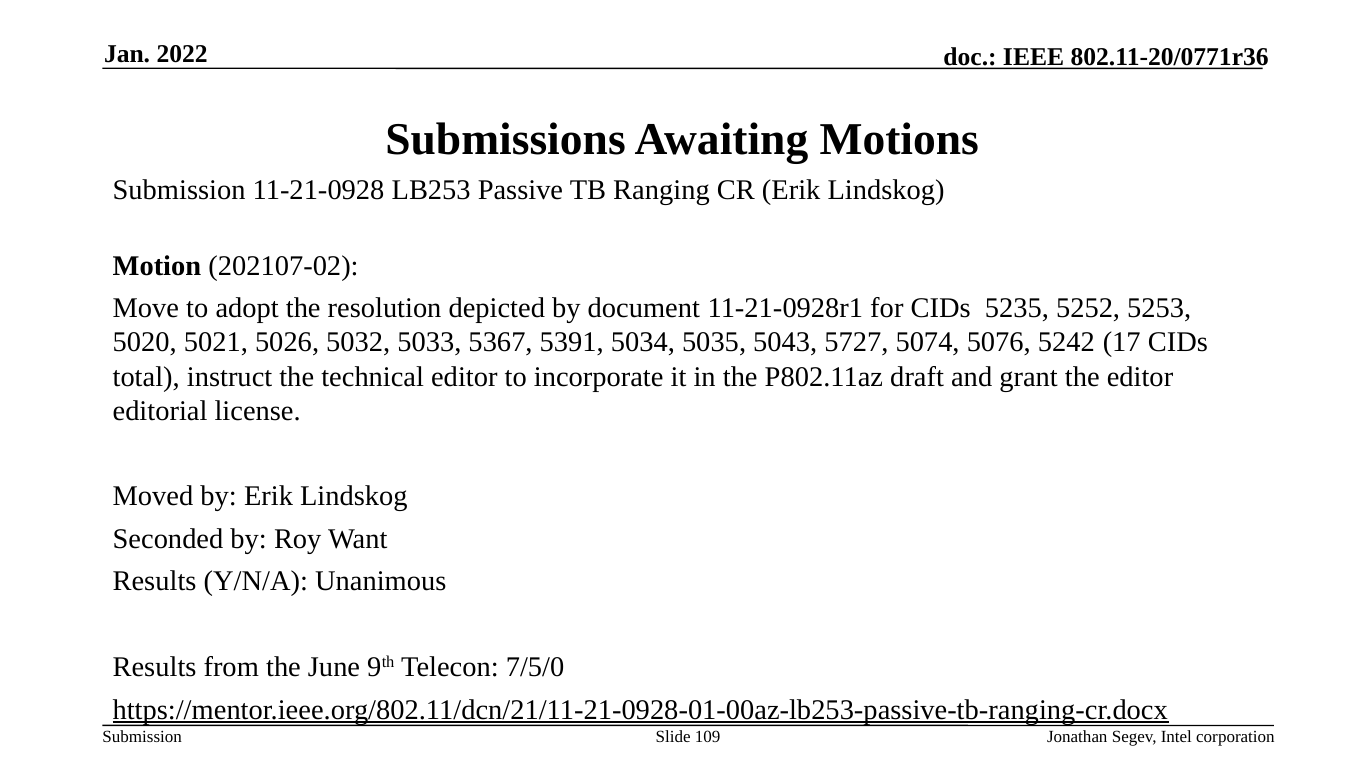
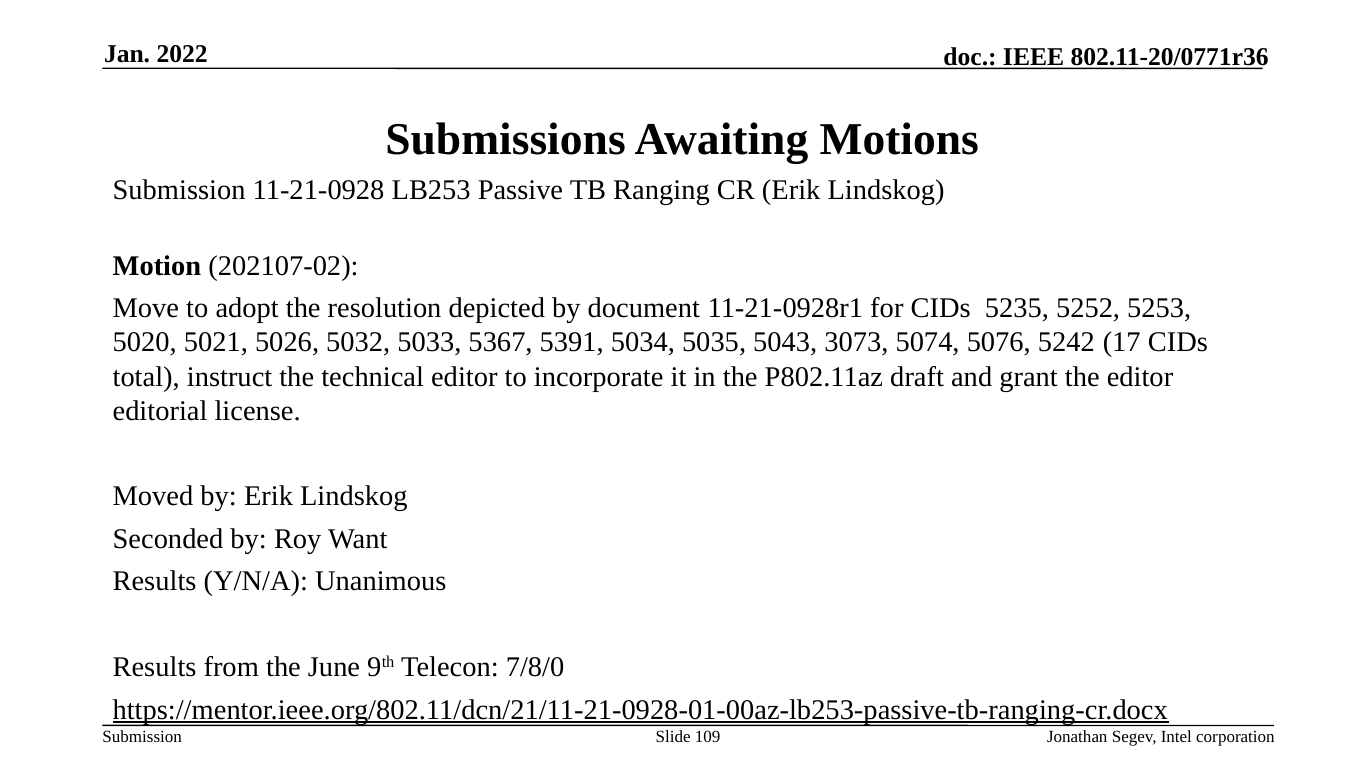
5727: 5727 -> 3073
7/5/0: 7/5/0 -> 7/8/0
